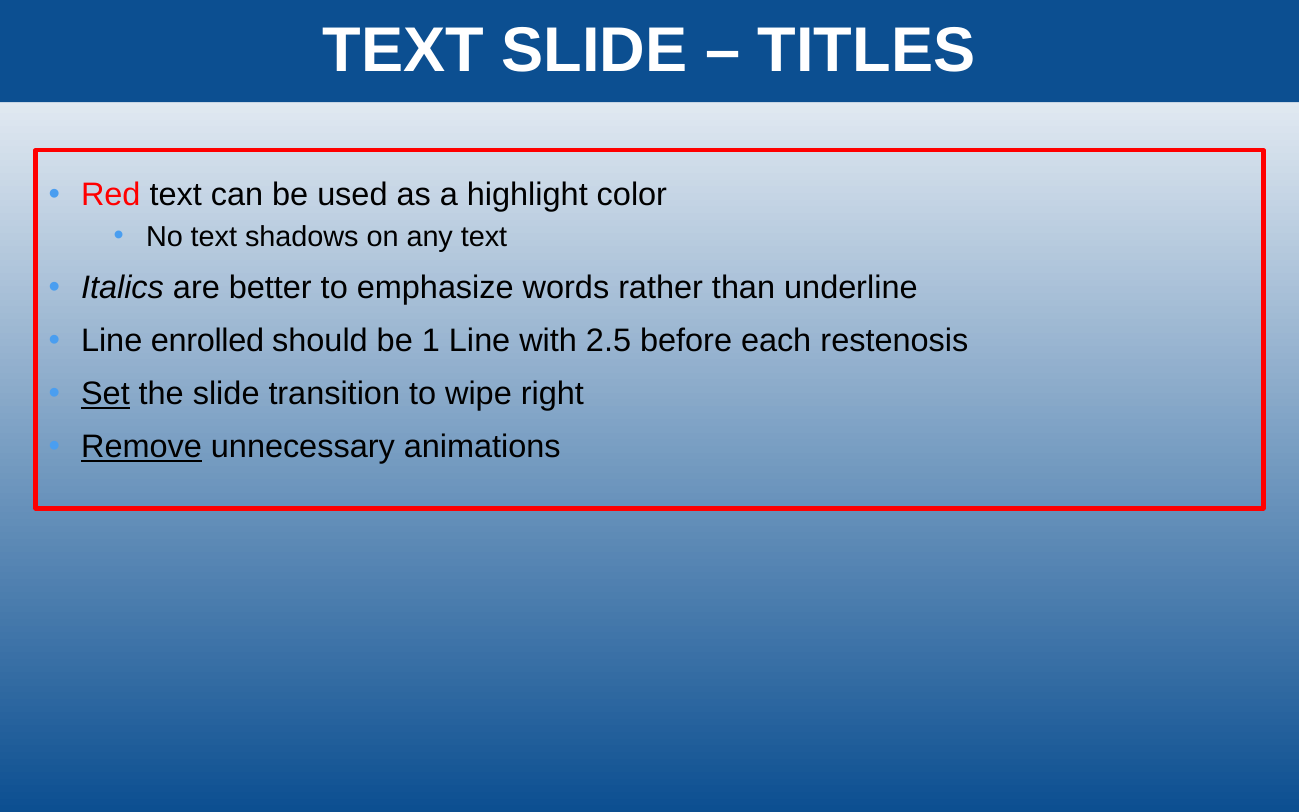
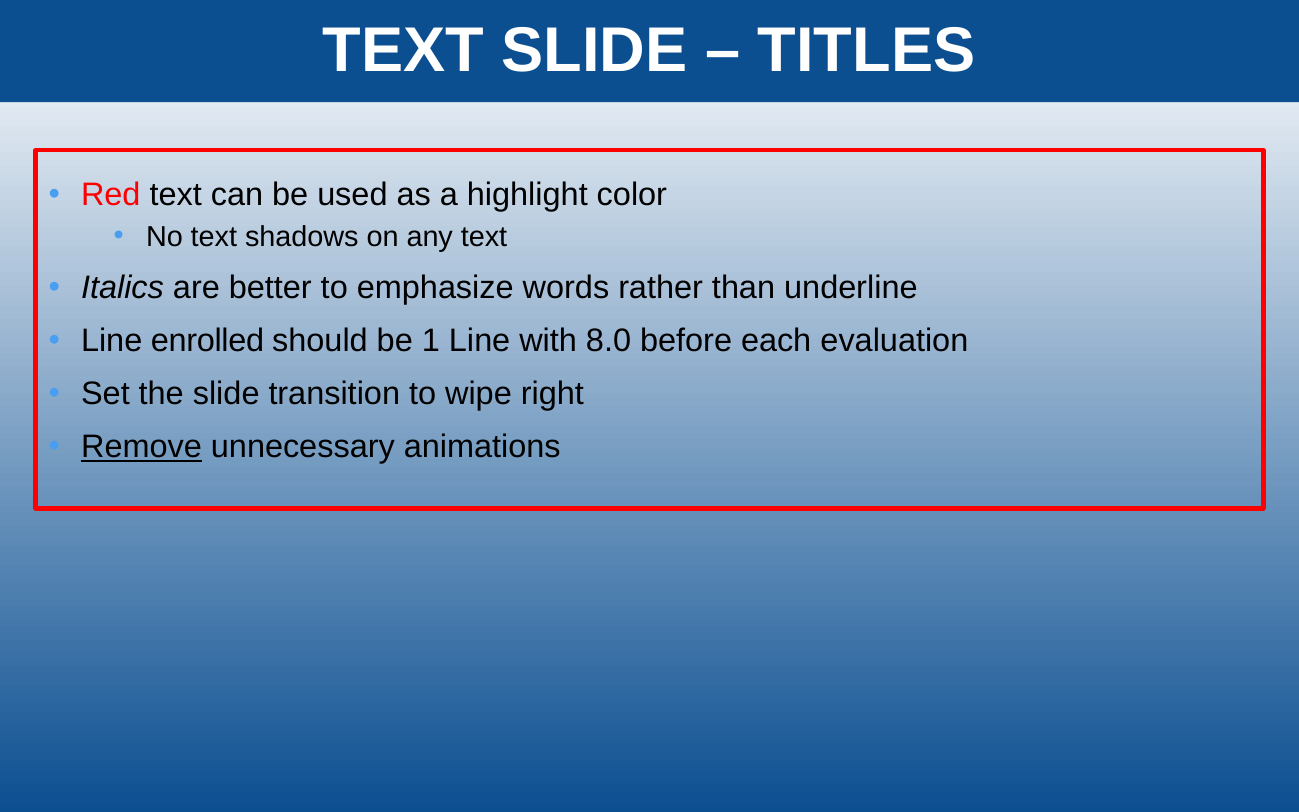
2.5: 2.5 -> 8.0
restenosis: restenosis -> evaluation
Set underline: present -> none
